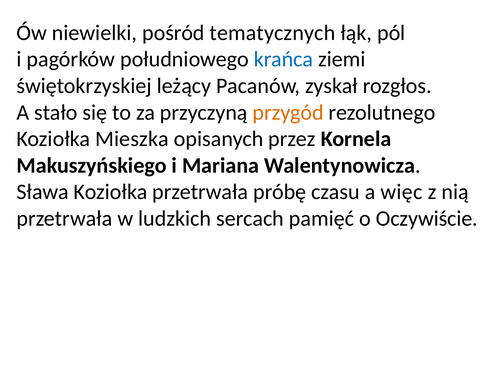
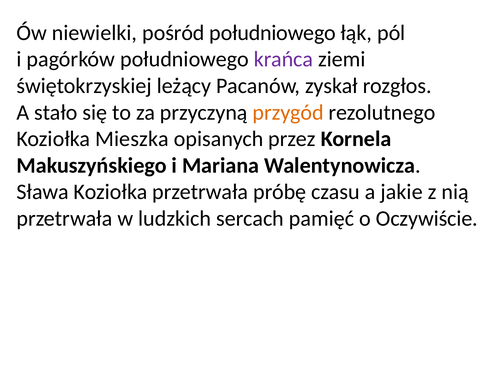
pośród tematycznych: tematycznych -> południowego
krańca colour: blue -> purple
więc: więc -> jakie
